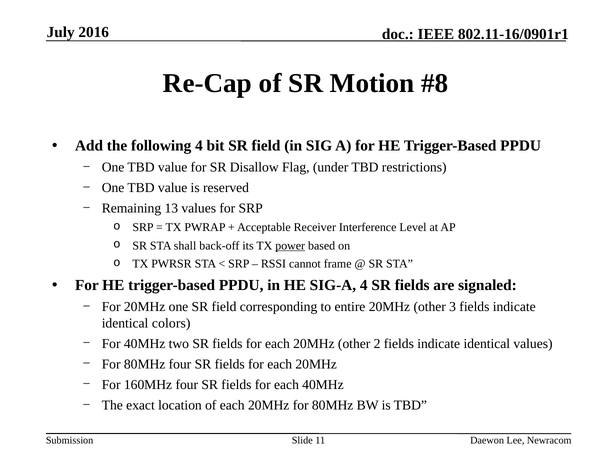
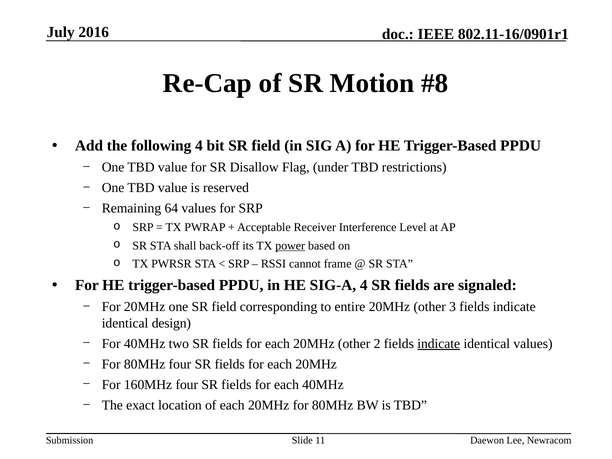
13: 13 -> 64
colors: colors -> design
indicate at (439, 344) underline: none -> present
